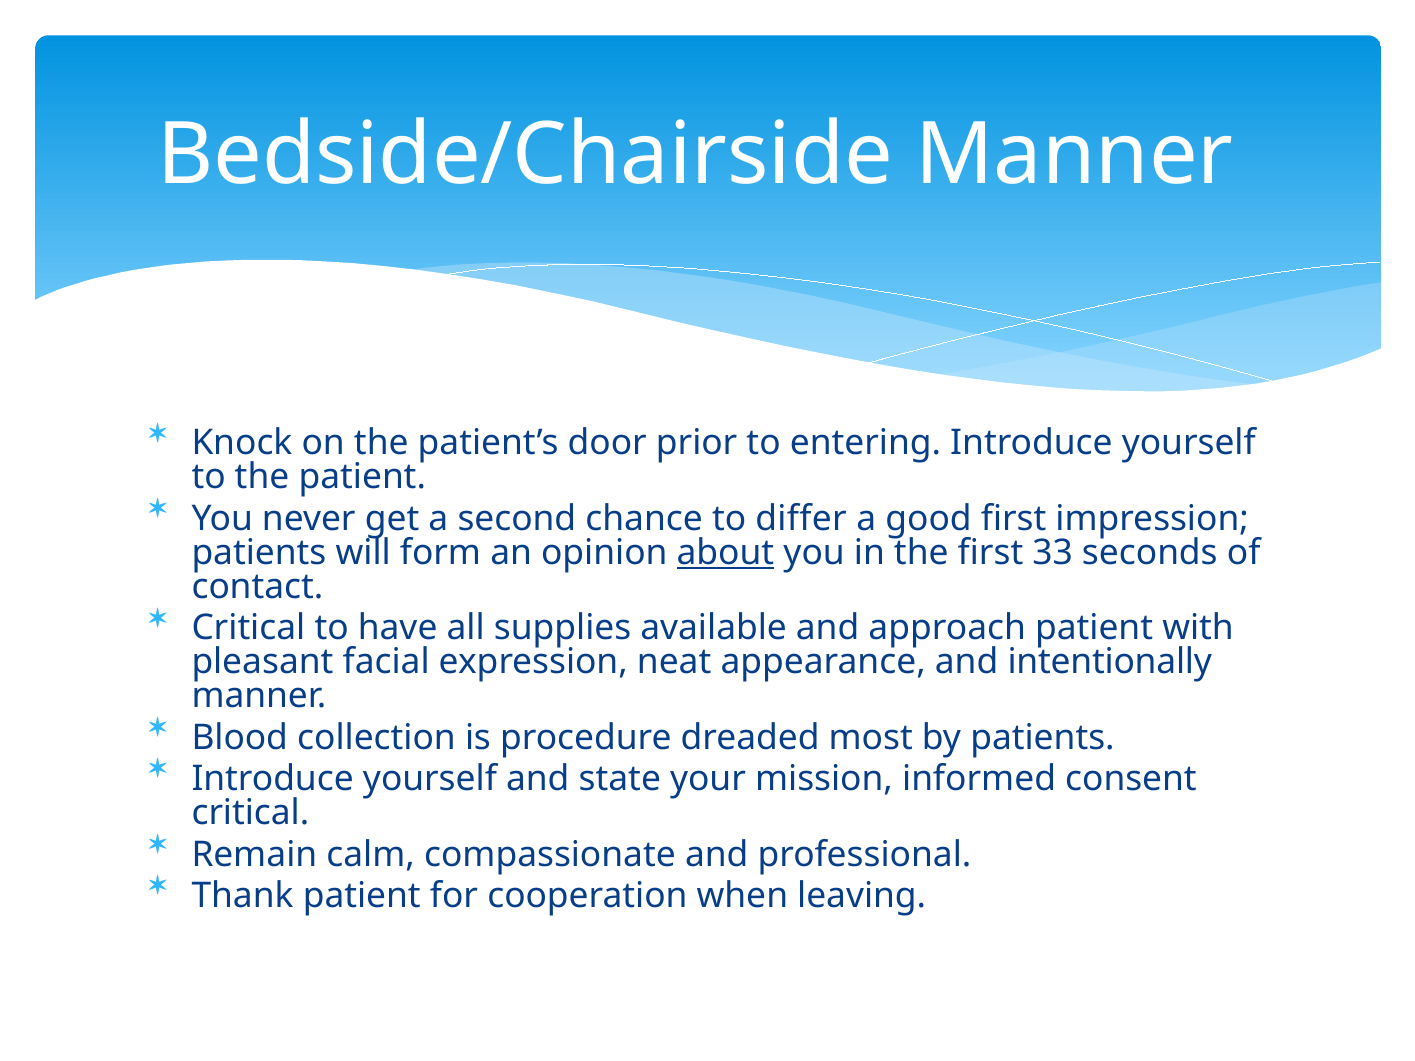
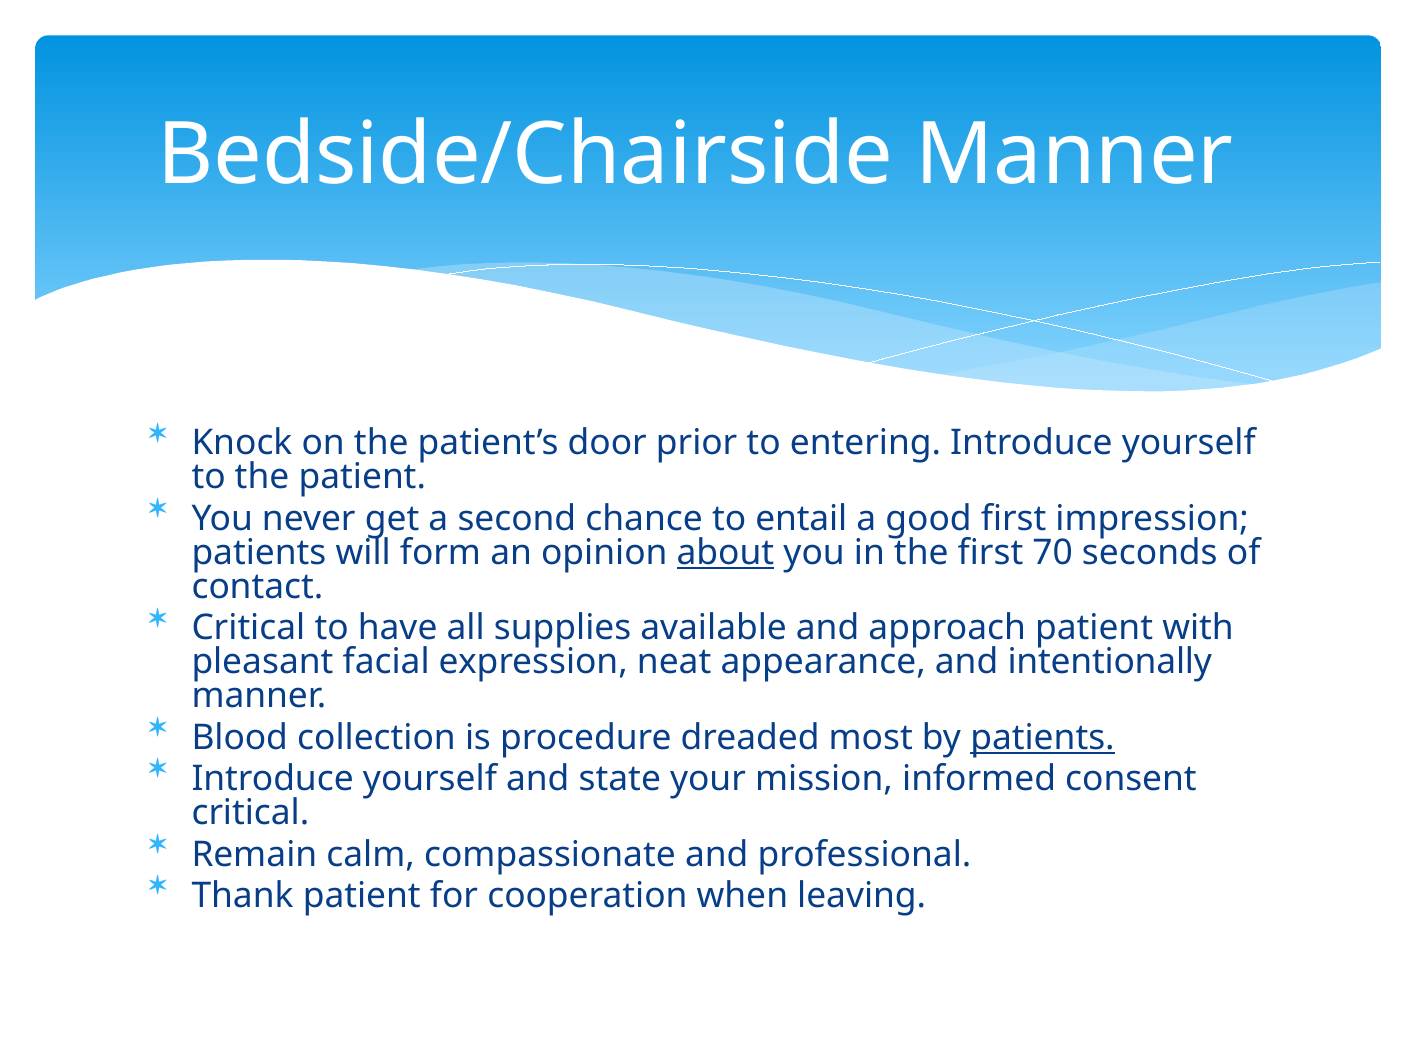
differ: differ -> entail
33: 33 -> 70
patients at (1042, 738) underline: none -> present
